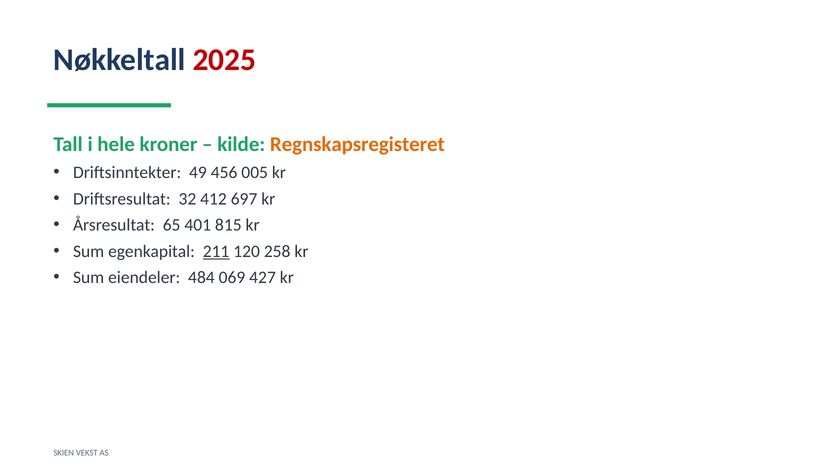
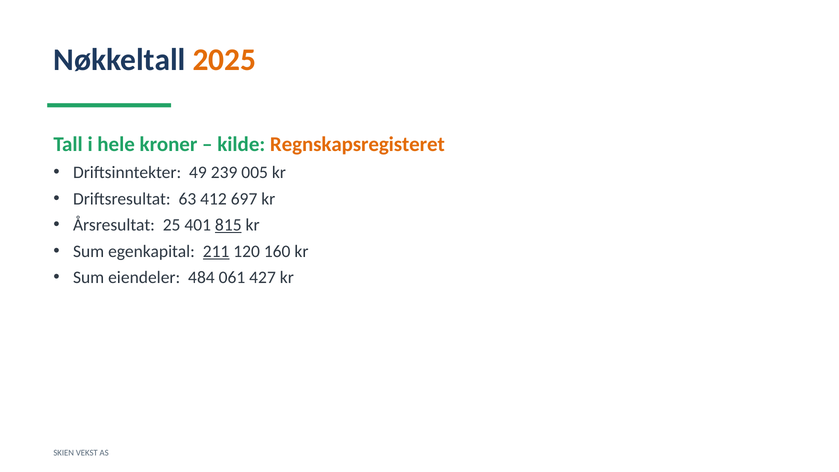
2025 colour: red -> orange
456: 456 -> 239
32: 32 -> 63
65: 65 -> 25
815 underline: none -> present
258: 258 -> 160
069: 069 -> 061
